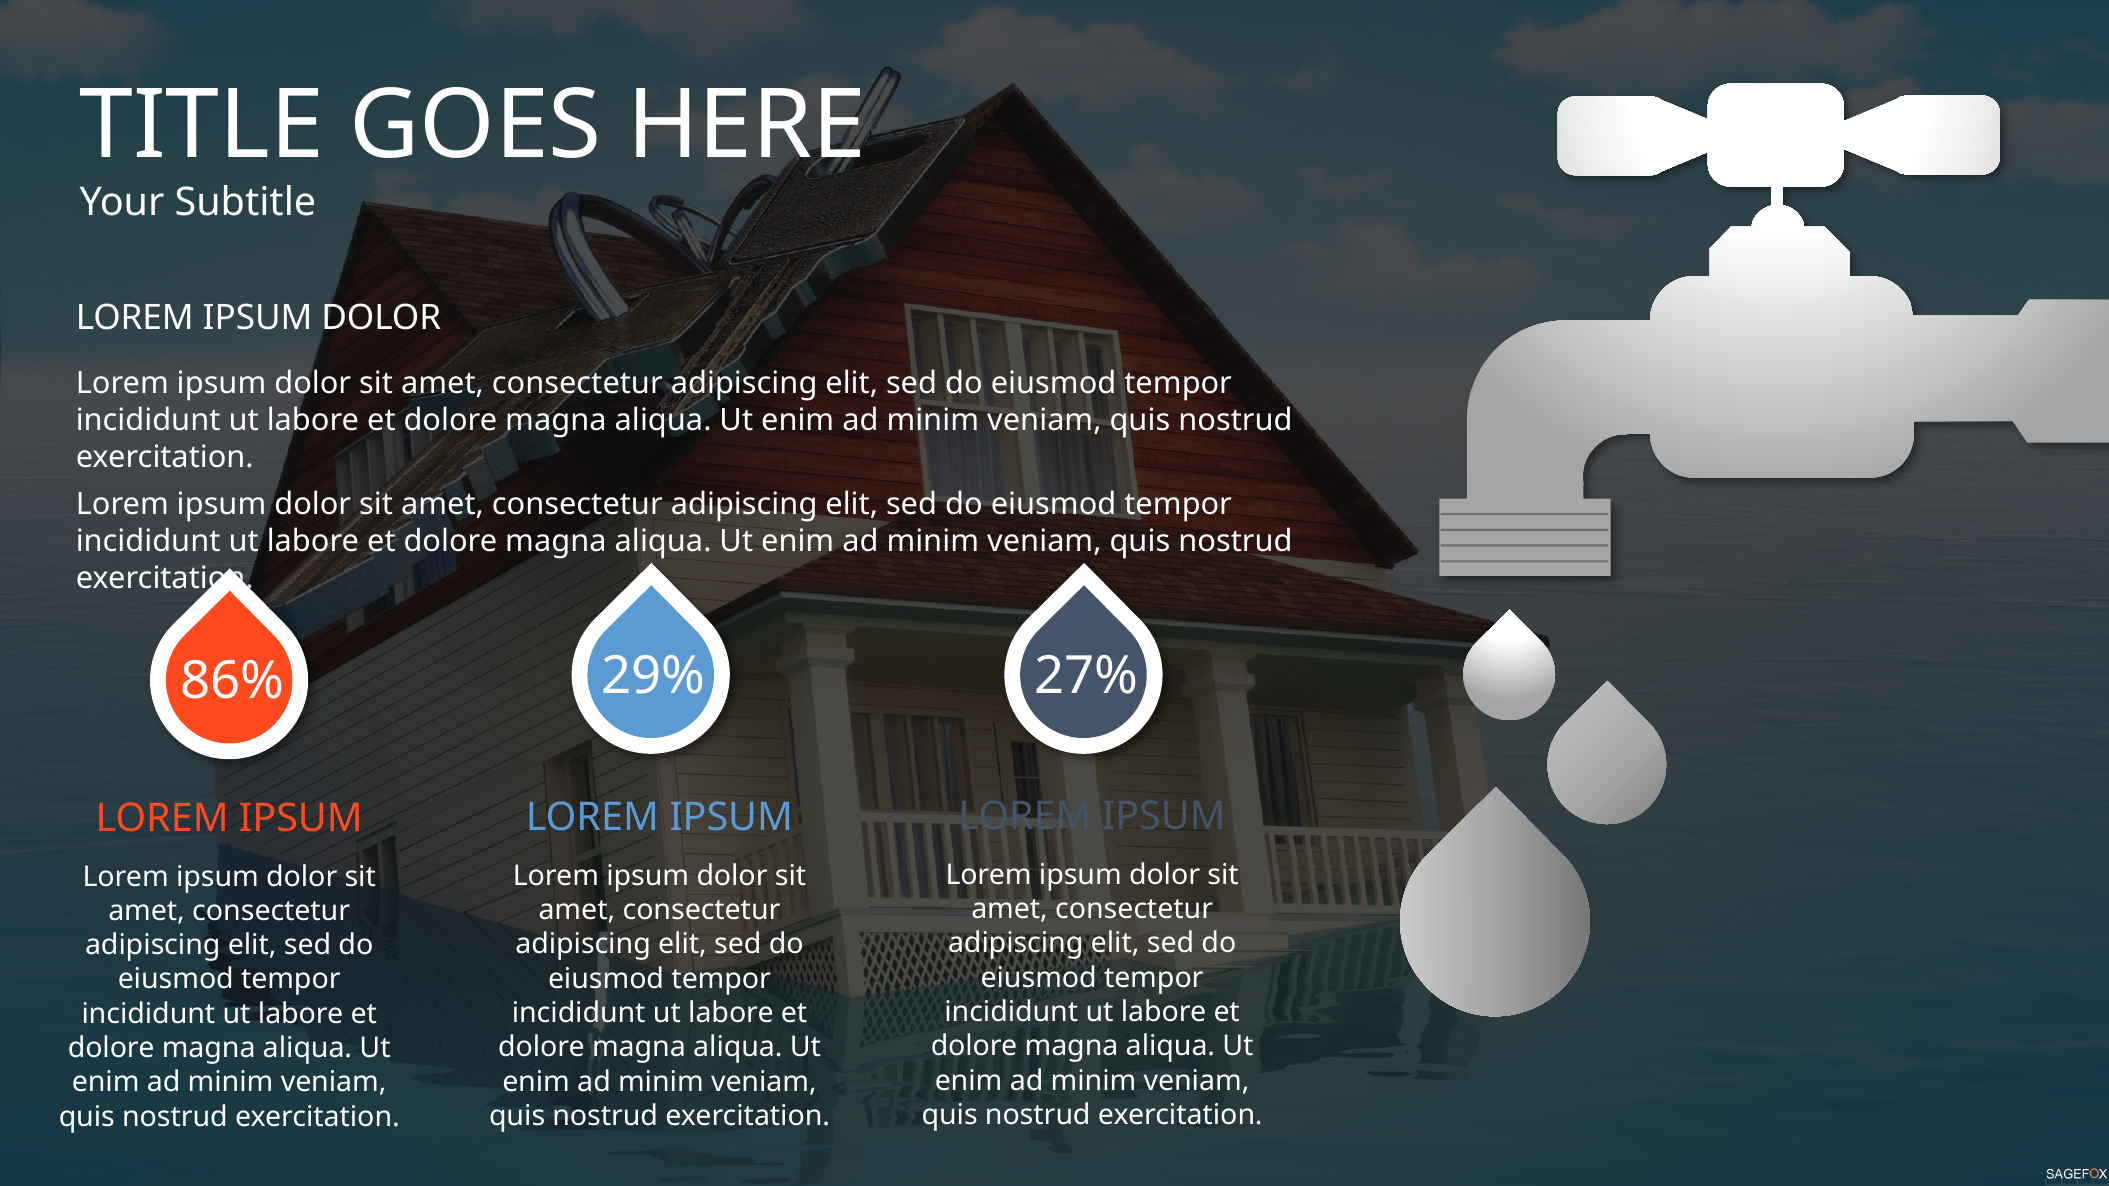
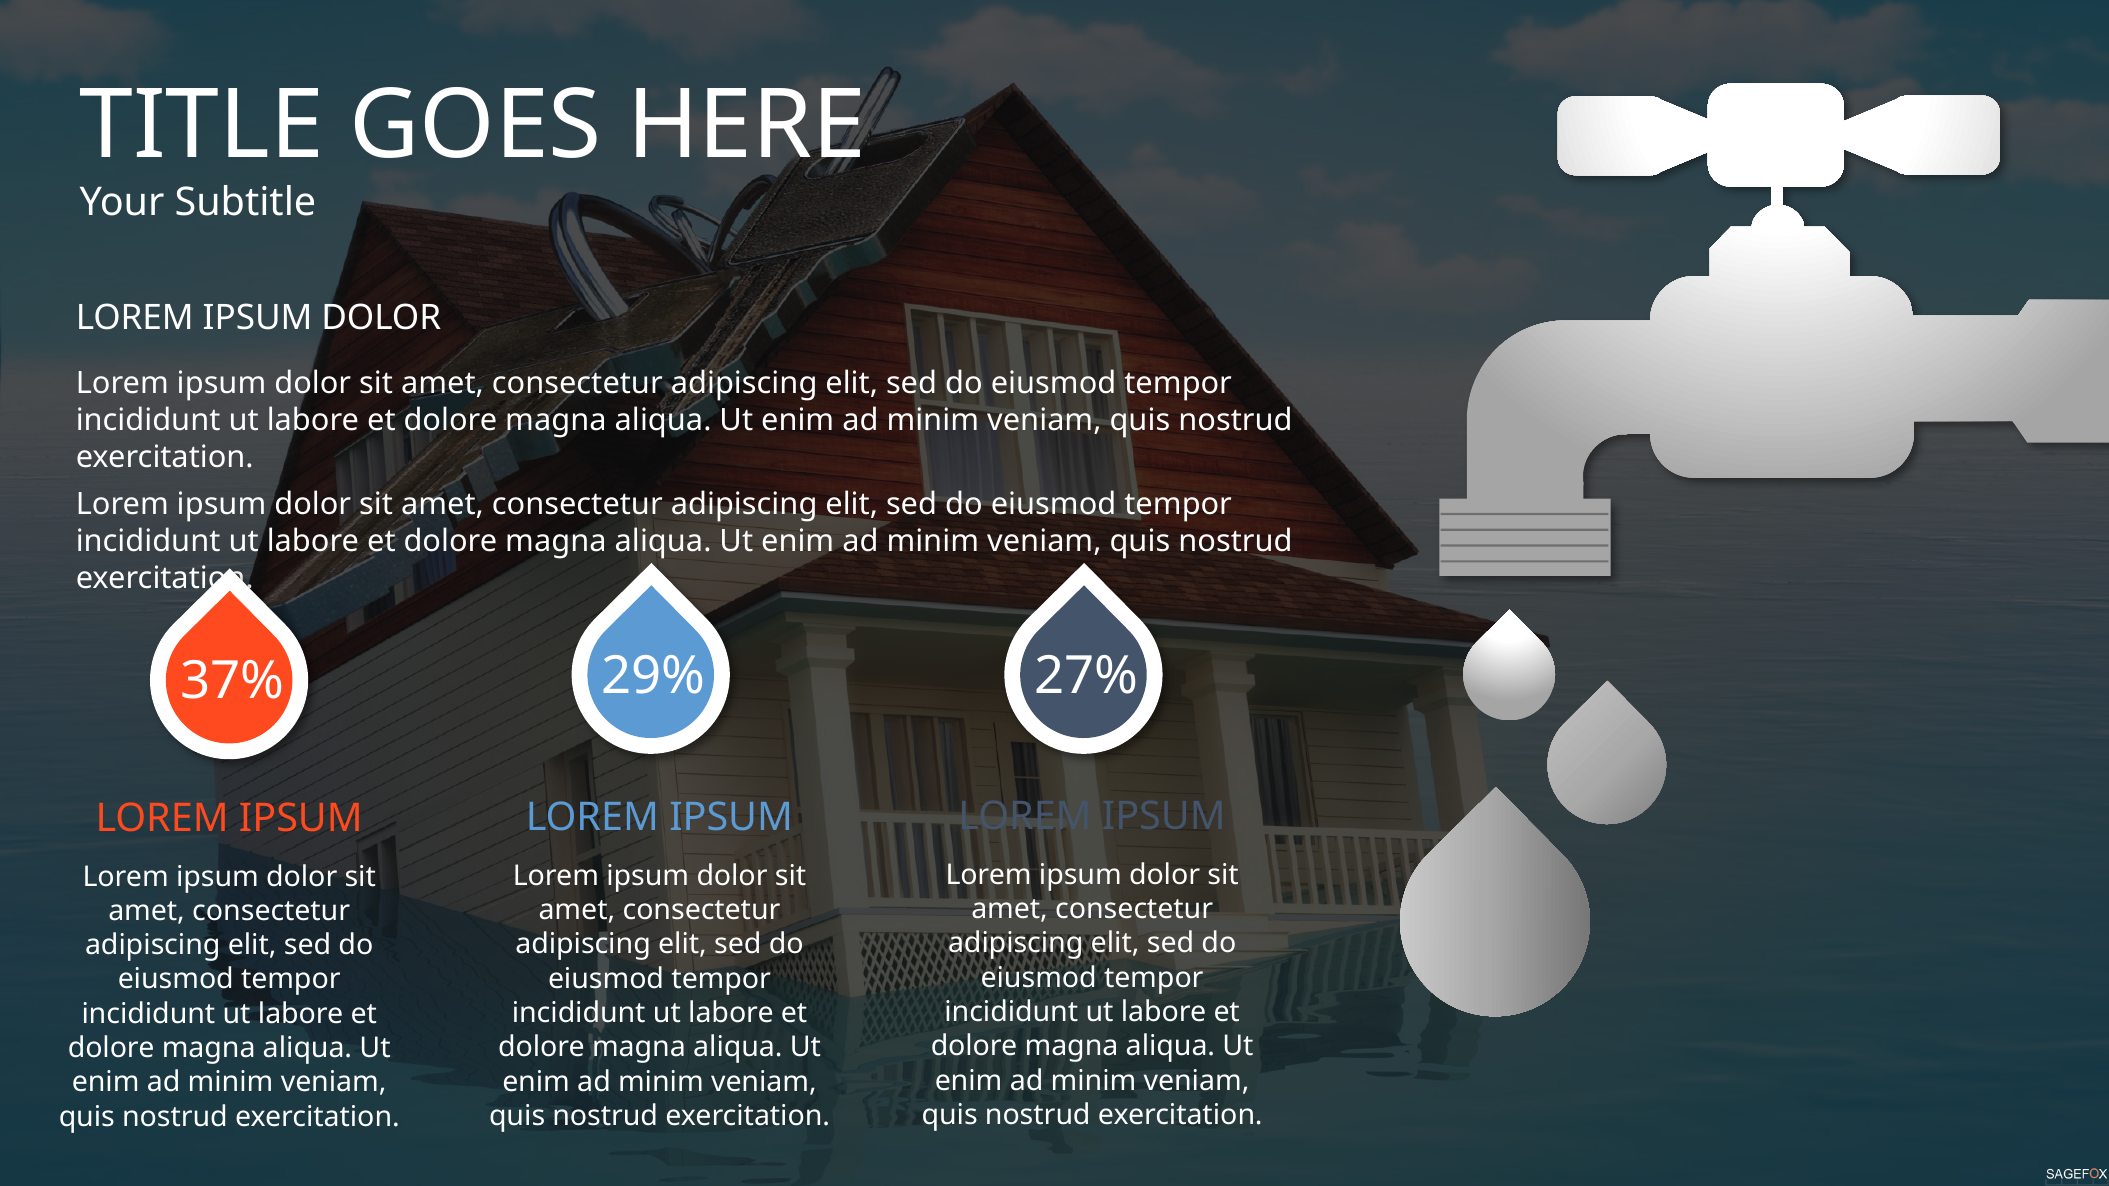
86%: 86% -> 37%
